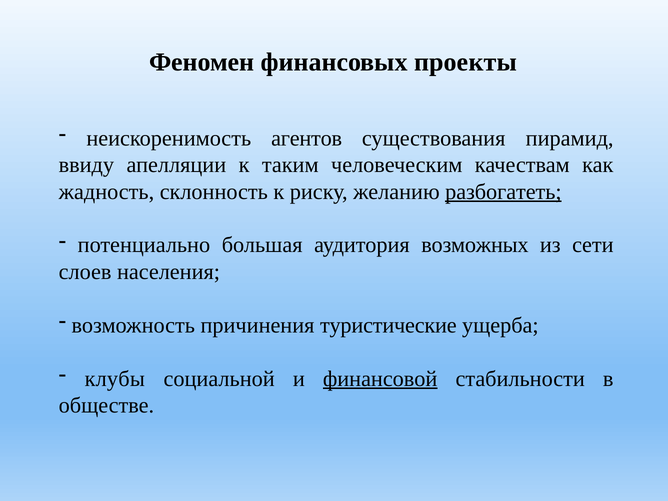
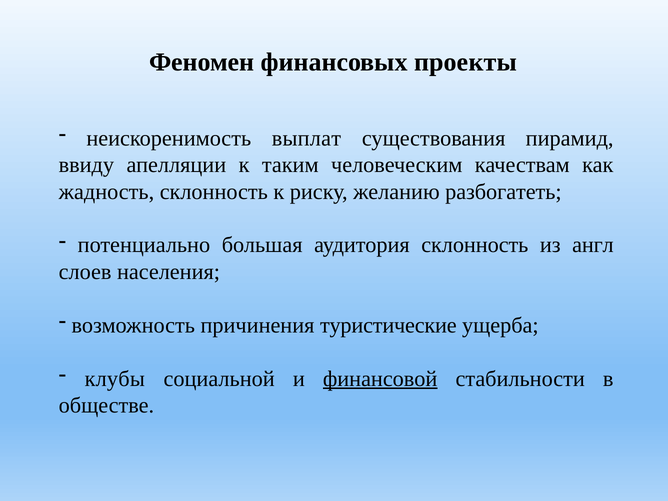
агентов: агентов -> выплат
разбогатеть underline: present -> none
аудитория возможных: возможных -> склонность
сети: сети -> англ
